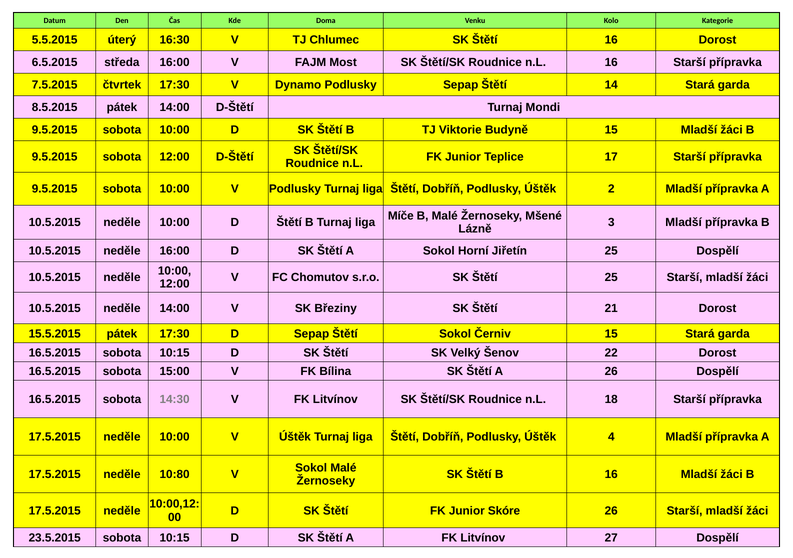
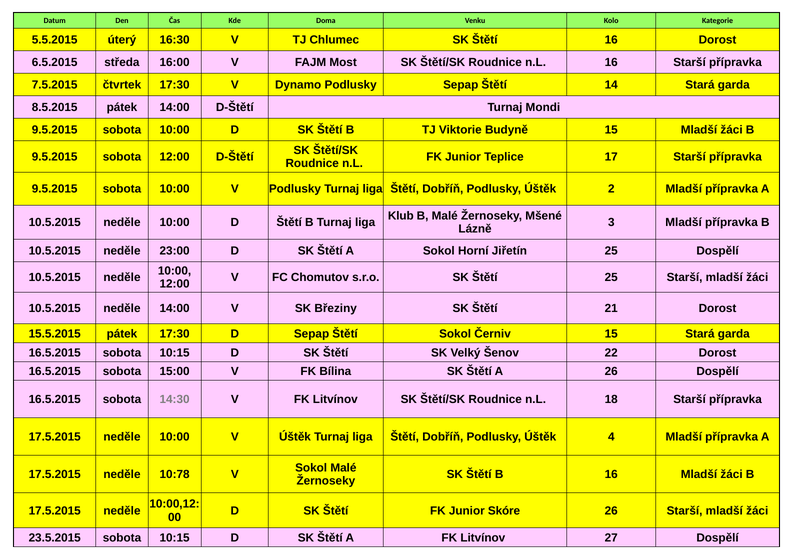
Míče: Míče -> Klub
neděle 16:00: 16:00 -> 23:00
10:80: 10:80 -> 10:78
